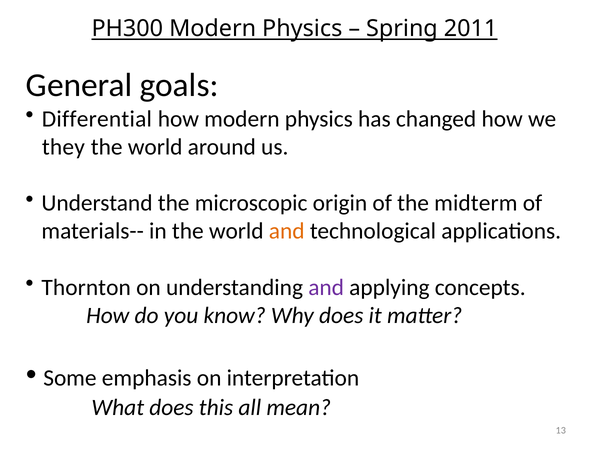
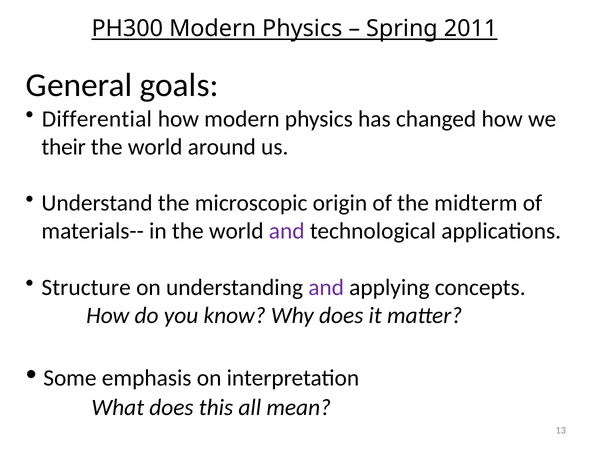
they: they -> their
and at (287, 231) colour: orange -> purple
Thornton: Thornton -> Structure
